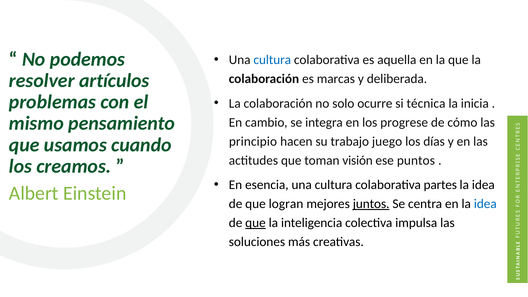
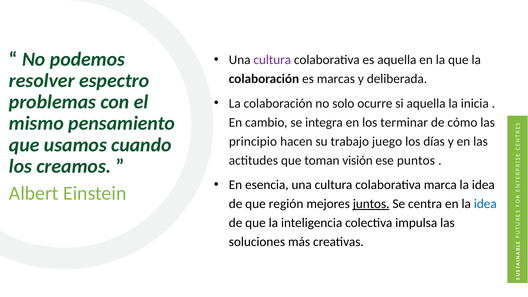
cultura at (272, 60) colour: blue -> purple
artículos: artículos -> espectro
si técnica: técnica -> aquella
progrese: progrese -> terminar
partes: partes -> marca
logran: logran -> región
que at (255, 223) underline: present -> none
